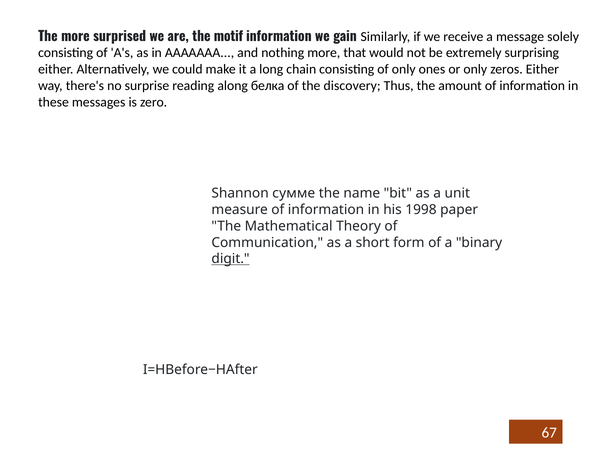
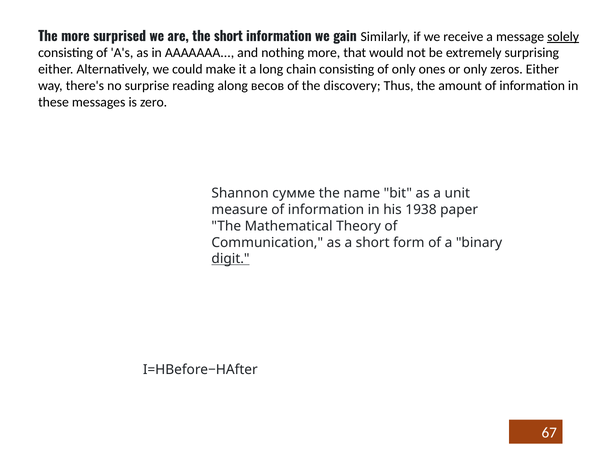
the motif: motif -> short
solely underline: none -> present
белка: белка -> весов
1998: 1998 -> 1938
